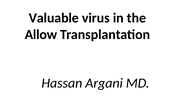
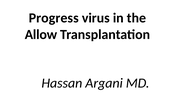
Valuable: Valuable -> Progress
